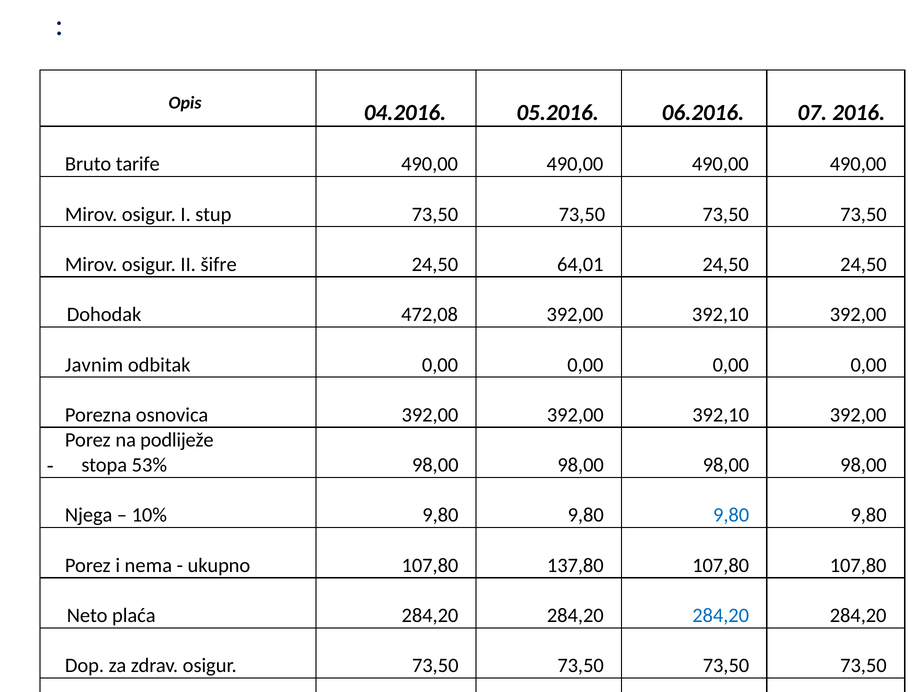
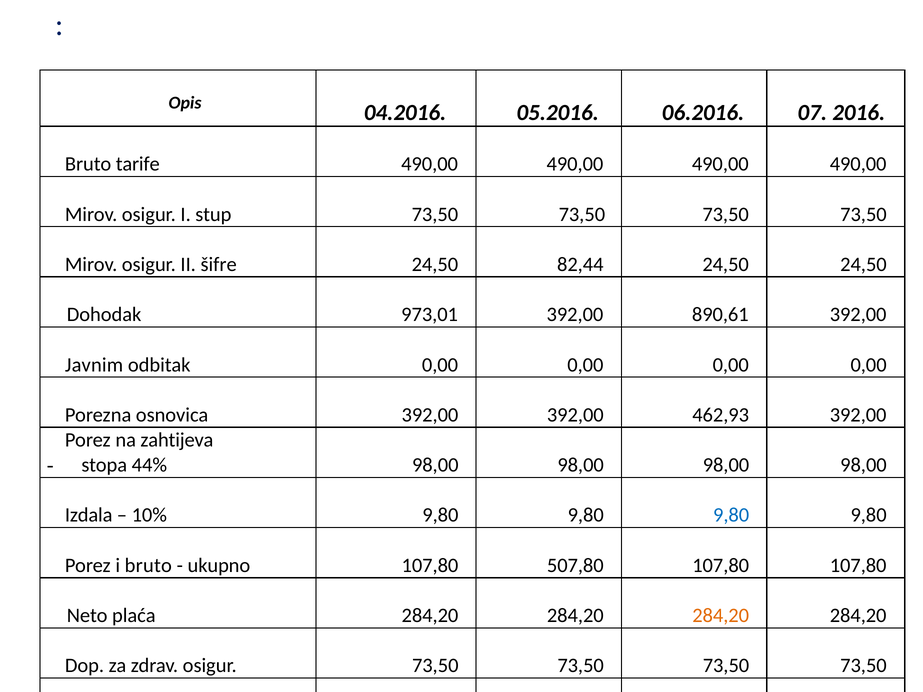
64,01: 64,01 -> 82,44
472,08: 472,08 -> 973,01
392,10 at (720, 315): 392,10 -> 890,61
392,00 392,00 392,10: 392,10 -> 462,93
podliježe: podliježe -> zahtijeva
53%: 53% -> 44%
Njega: Njega -> Izdala
i nema: nema -> bruto
137,80: 137,80 -> 507,80
284,20 at (721, 616) colour: blue -> orange
